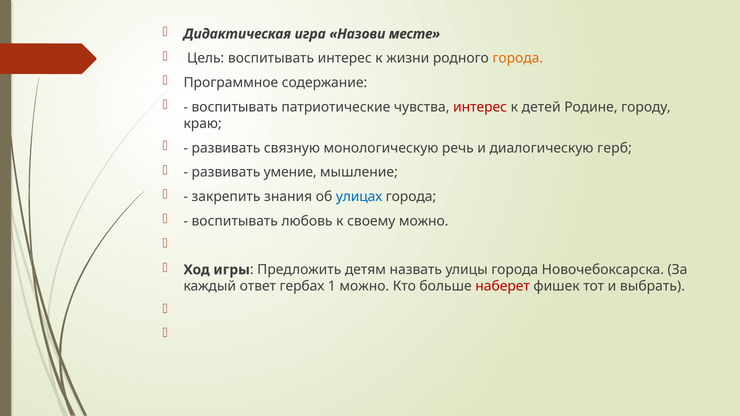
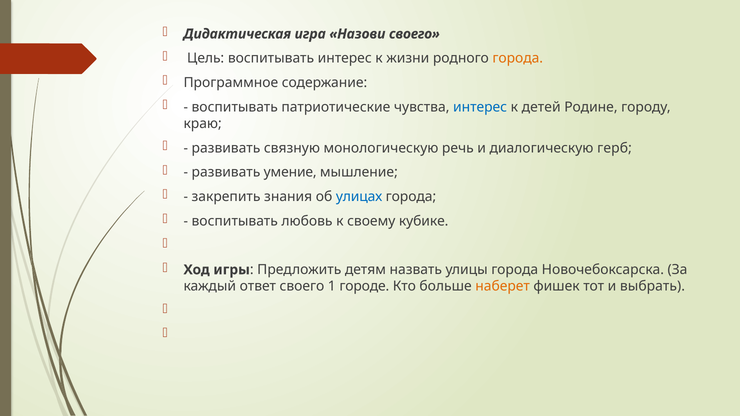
Назови месте: месте -> своего
интерес at (480, 107) colour: red -> blue
своему можно: можно -> кубике
ответ гербах: гербах -> своего
1 можно: можно -> городе
наберет colour: red -> orange
